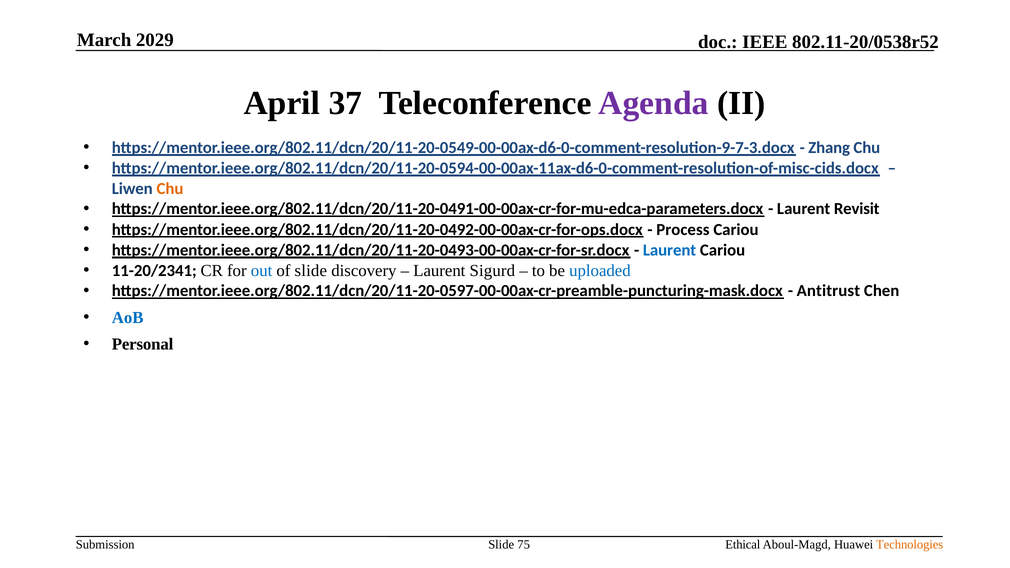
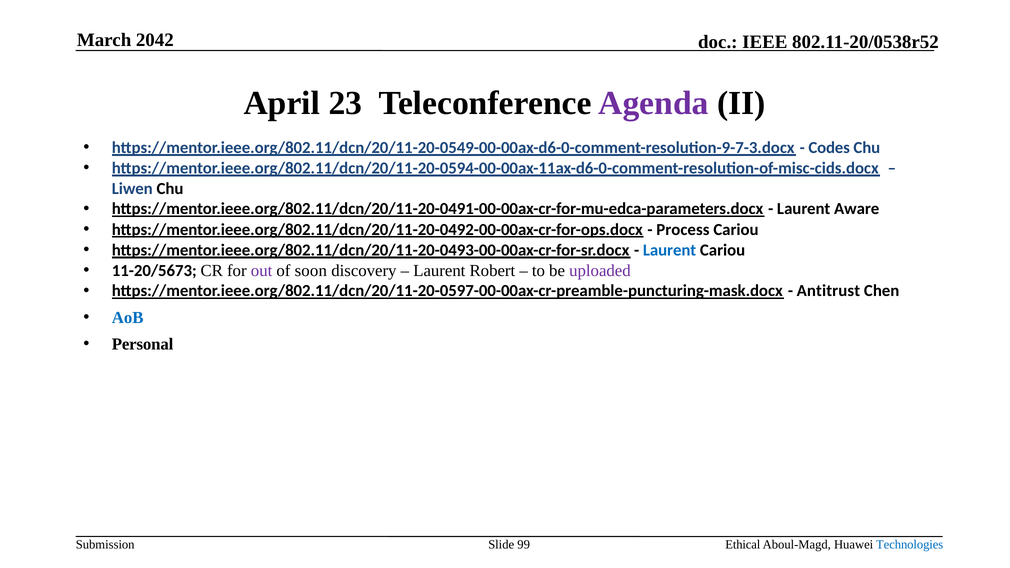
2029: 2029 -> 2042
37: 37 -> 23
Zhang: Zhang -> Codes
Chu at (170, 189) colour: orange -> black
Revisit: Revisit -> Aware
11-20/2341: 11-20/2341 -> 11-20/5673
out colour: blue -> purple
of slide: slide -> soon
Sigurd: Sigurd -> Robert
uploaded colour: blue -> purple
75: 75 -> 99
Technologies colour: orange -> blue
